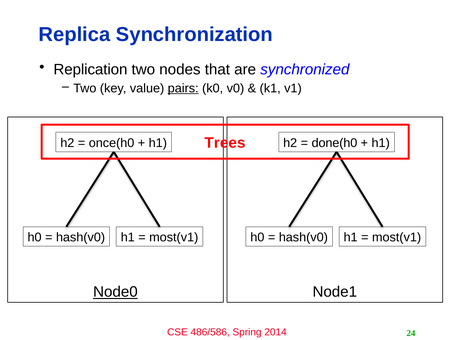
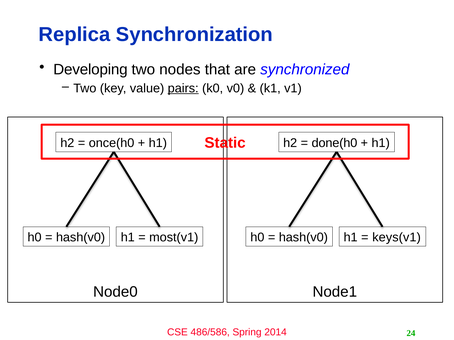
Replication: Replication -> Developing
Trees: Trees -> Static
most(v1 at (397, 238): most(v1 -> keys(v1
Node0 underline: present -> none
